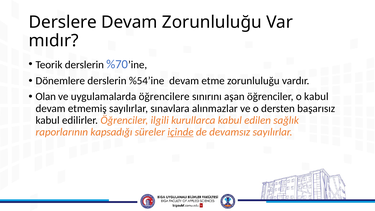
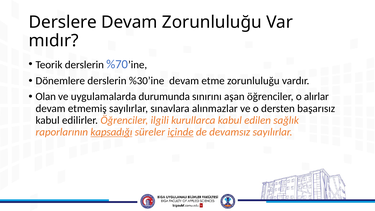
%54’ine: %54’ine -> %30’ine
öğrencilere: öğrencilere -> durumunda
o kabul: kabul -> alırlar
kapsadığı underline: none -> present
